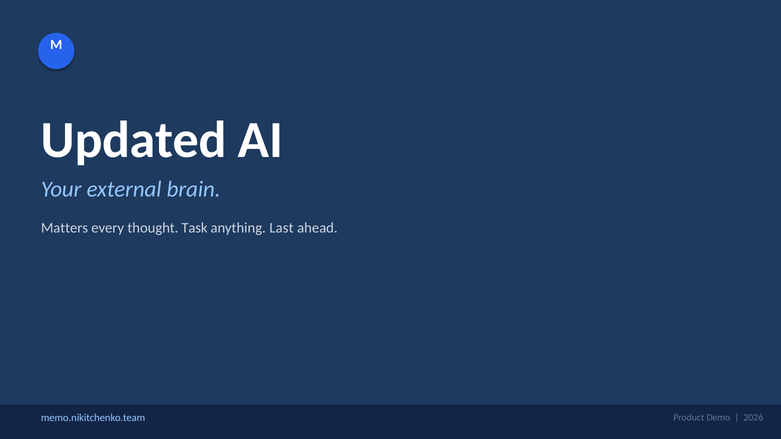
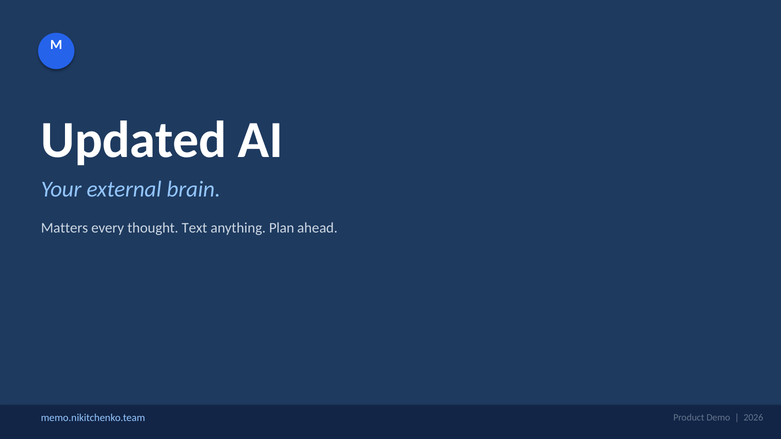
Task: Task -> Text
Last: Last -> Plan
